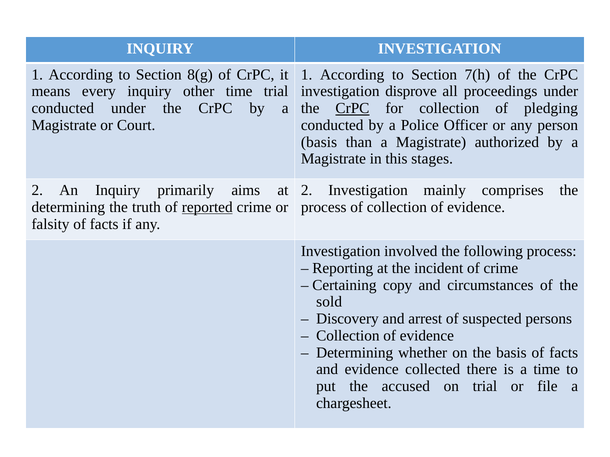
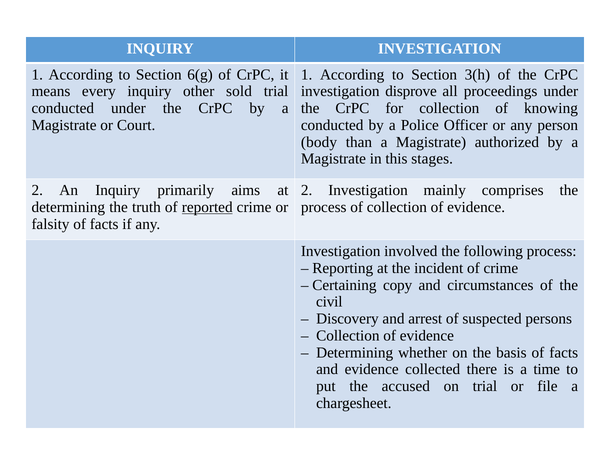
8(g: 8(g -> 6(g
7(h: 7(h -> 3(h
other time: time -> sold
CrPC at (352, 108) underline: present -> none
pledging: pledging -> knowing
basis at (319, 142): basis -> body
sold: sold -> civil
